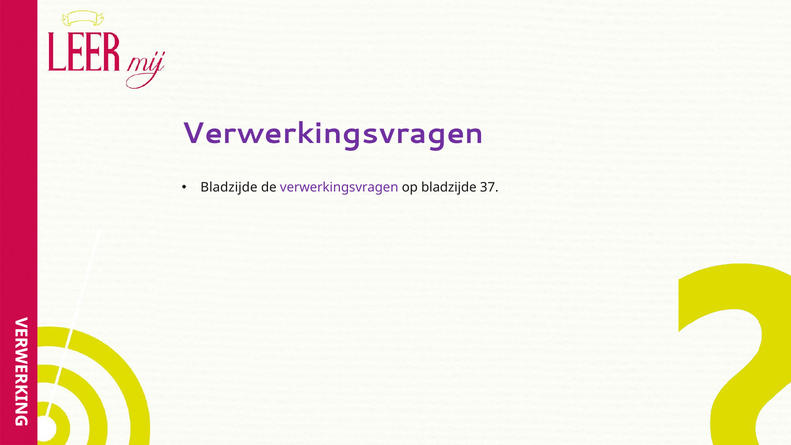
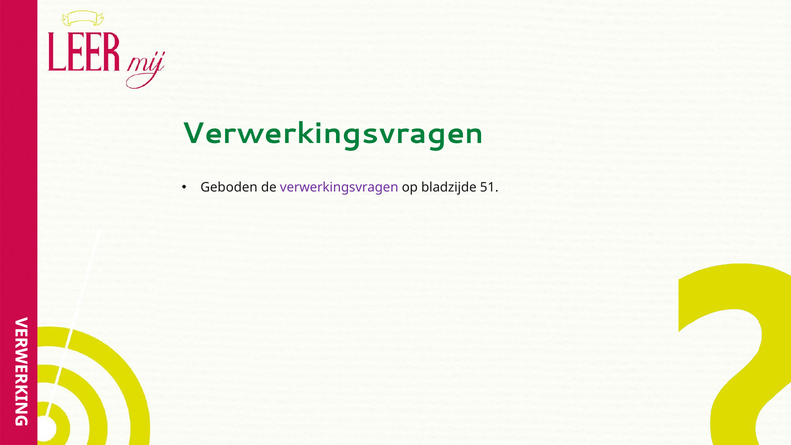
Verwerkingsvragen at (333, 133) colour: purple -> green
Bladzijde at (229, 187): Bladzijde -> Geboden
37: 37 -> 51
